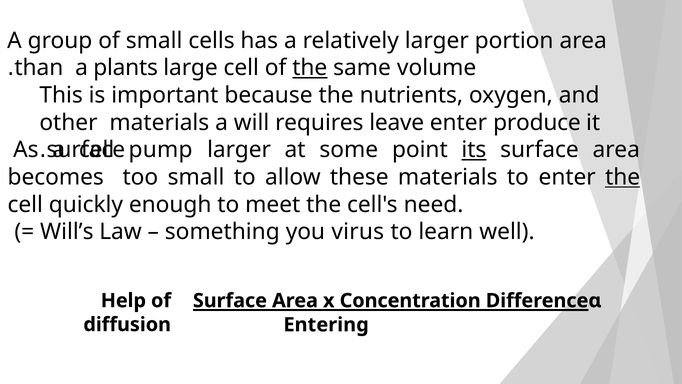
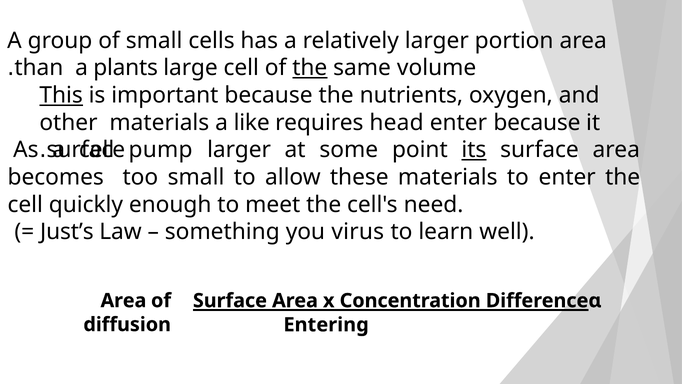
This underline: none -> present
will: will -> like
leave: leave -> head
enter produce: produce -> because
the at (623, 177) underline: present -> none
Will’s: Will’s -> Just’s
Help at (123, 300): Help -> Area
